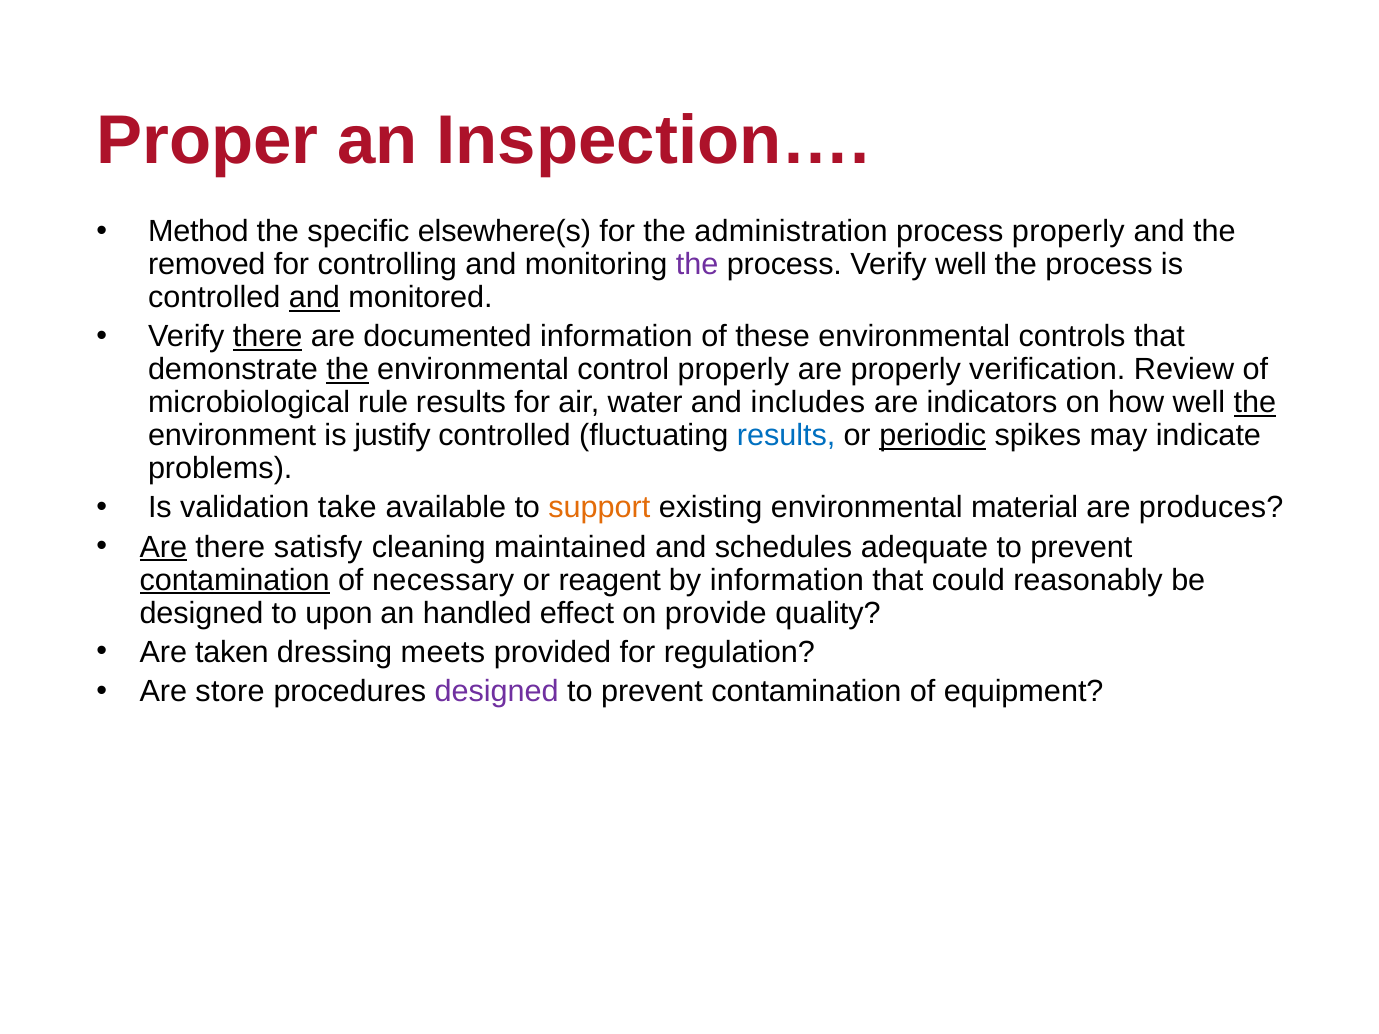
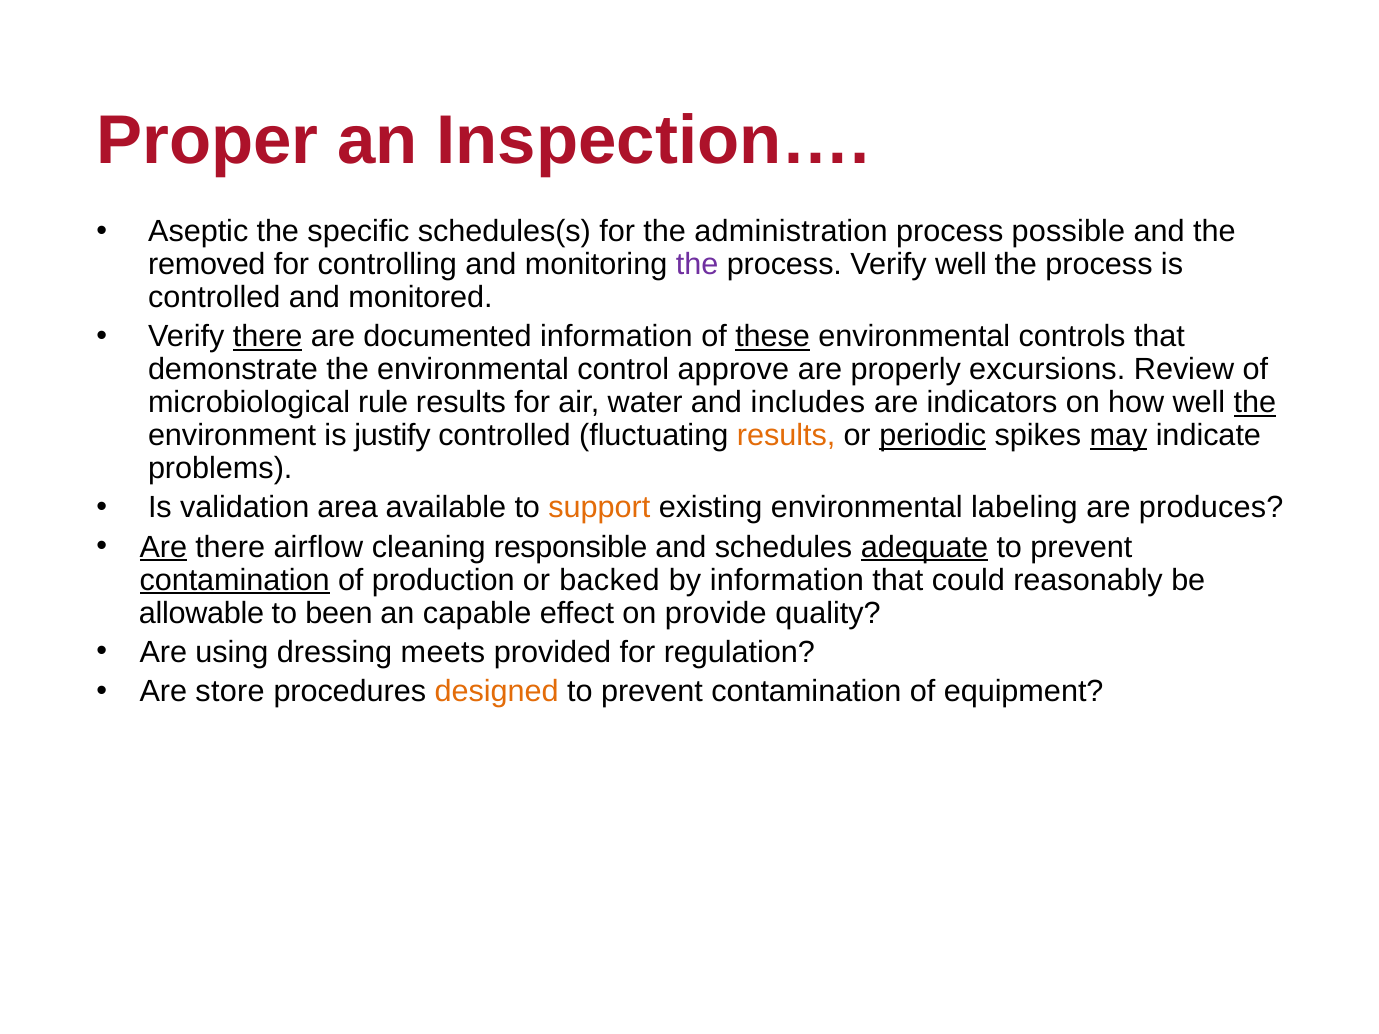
Method: Method -> Aseptic
elsewhere(s: elsewhere(s -> schedules(s
process properly: properly -> possible
and at (314, 298) underline: present -> none
these underline: none -> present
the at (348, 370) underline: present -> none
control properly: properly -> approve
verification: verification -> excursions
results at (786, 436) colour: blue -> orange
may underline: none -> present
take: take -> area
material: material -> labeling
satisfy: satisfy -> airflow
maintained: maintained -> responsible
adequate underline: none -> present
necessary: necessary -> production
reagent: reagent -> backed
designed at (201, 613): designed -> allowable
upon: upon -> been
handled: handled -> capable
taken: taken -> using
designed at (497, 691) colour: purple -> orange
